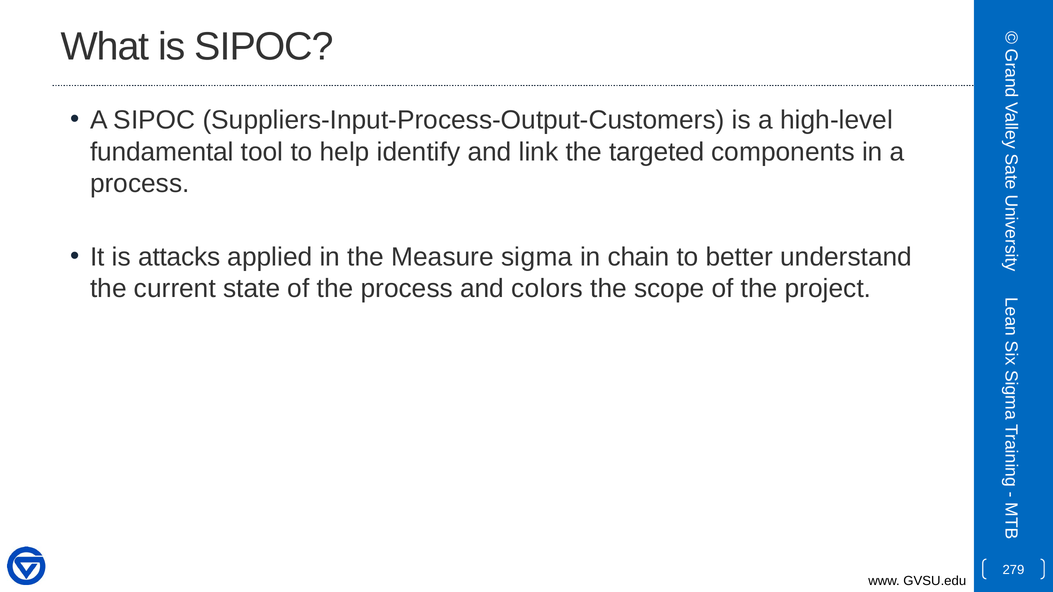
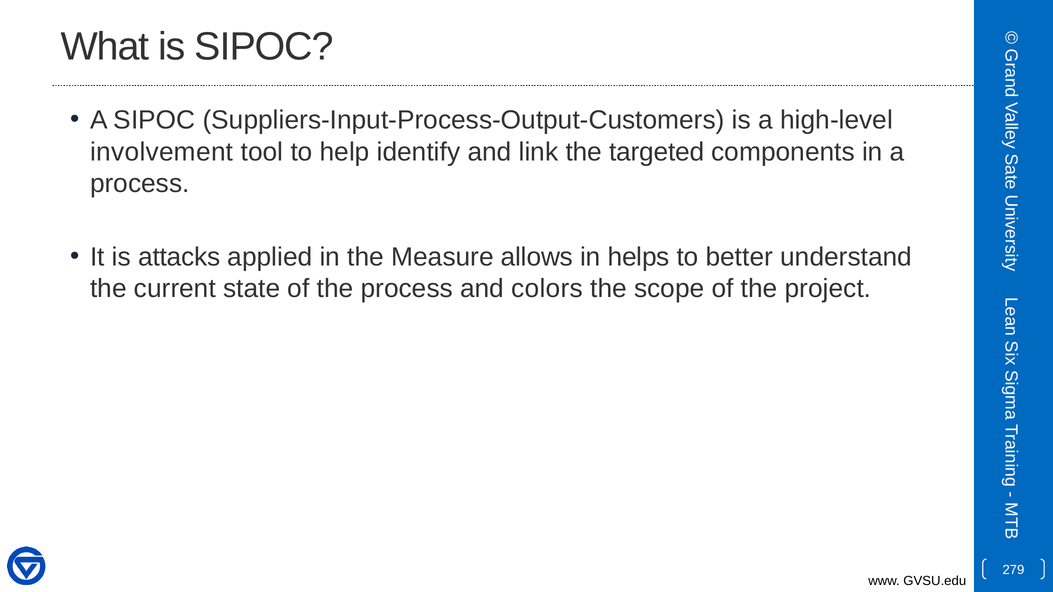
fundamental: fundamental -> involvement
sigma: sigma -> allows
chain: chain -> helps
